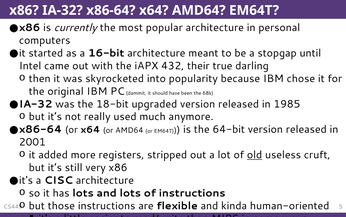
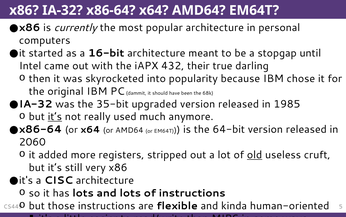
18-bit: 18-bit -> 35-bit
it’s at (55, 116) underline: none -> present
2001: 2001 -> 2060
